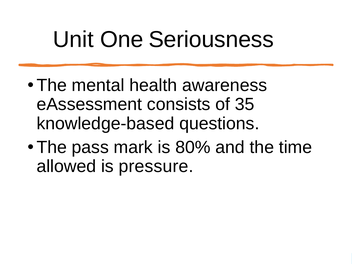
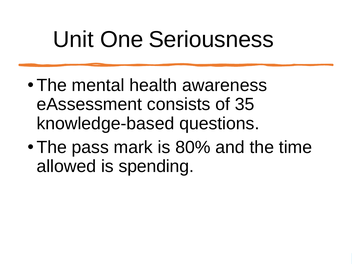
pressure: pressure -> spending
